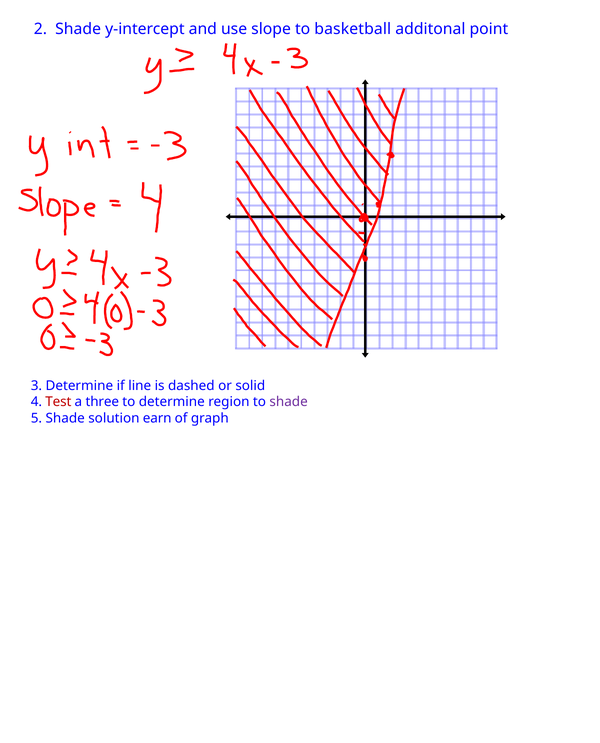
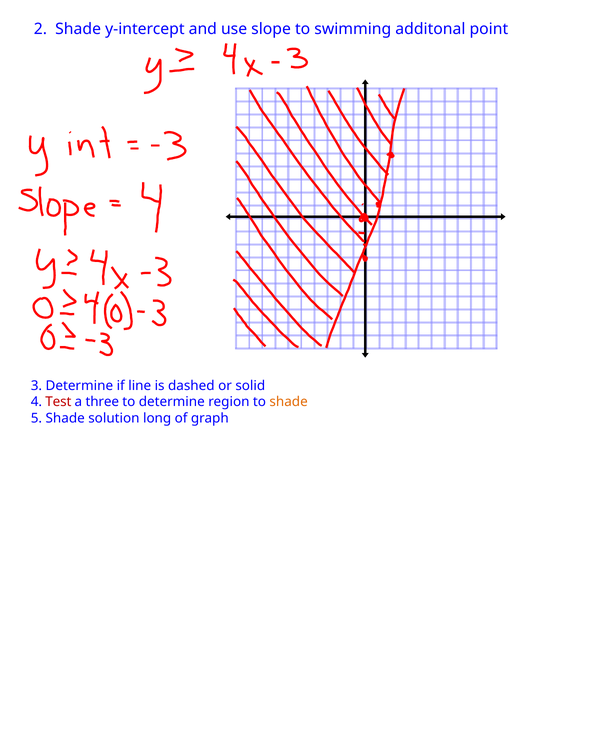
basketball: basketball -> swimming
shade at (289, 402) colour: purple -> orange
earn: earn -> long
